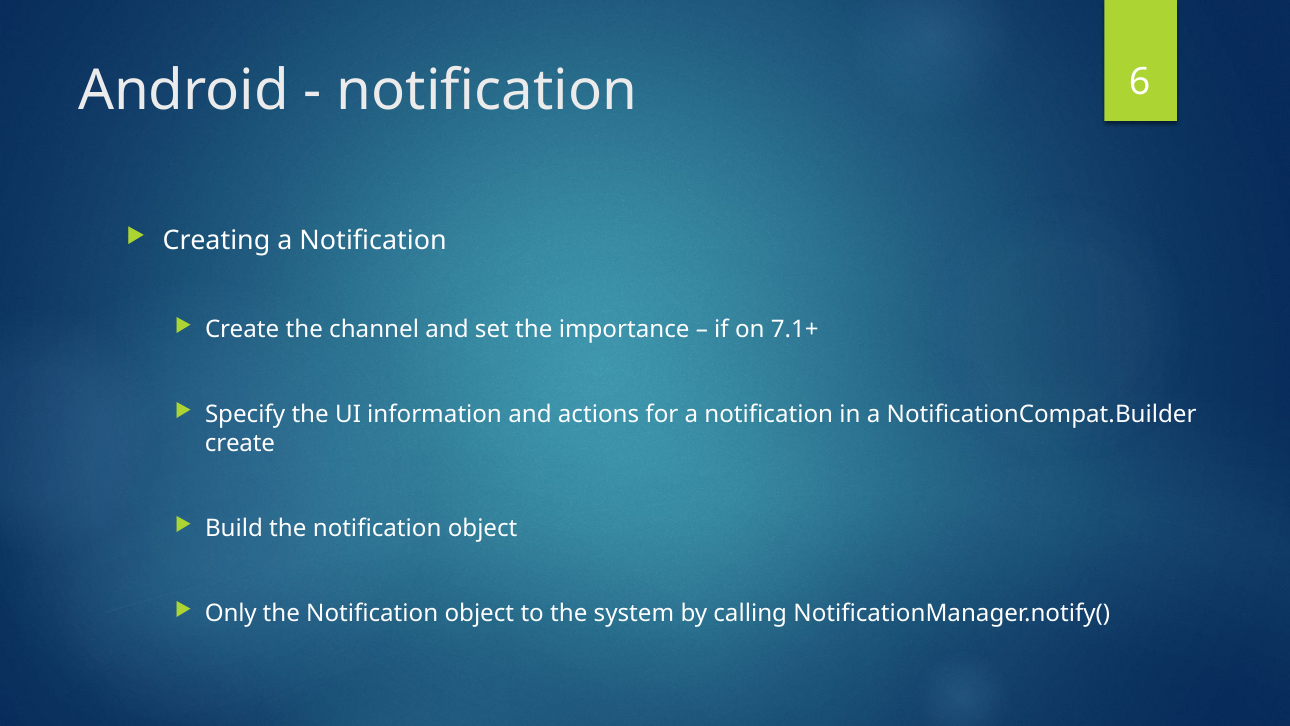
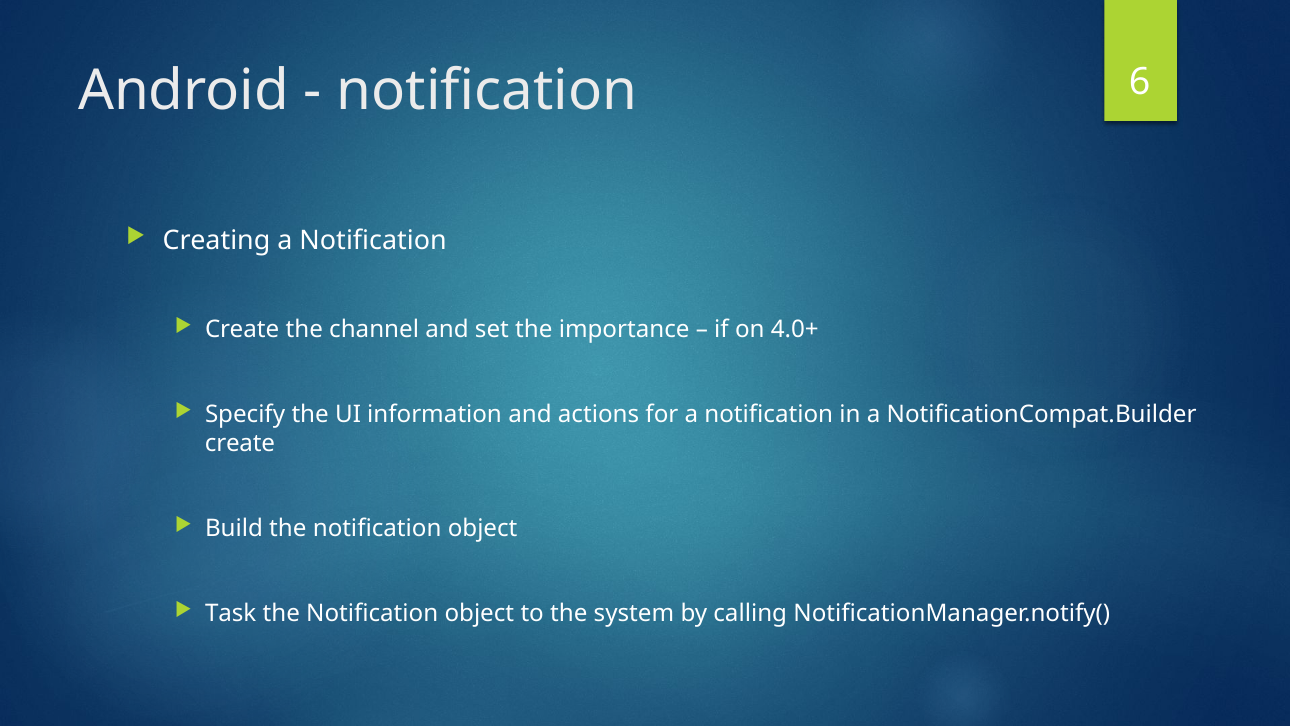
7.1+: 7.1+ -> 4.0+
Only: Only -> Task
